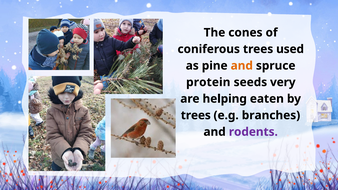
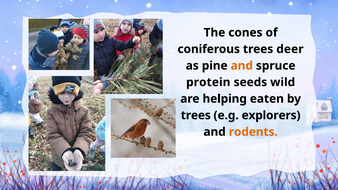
used: used -> deer
very: very -> wild
branches: branches -> explorers
rodents colour: purple -> orange
